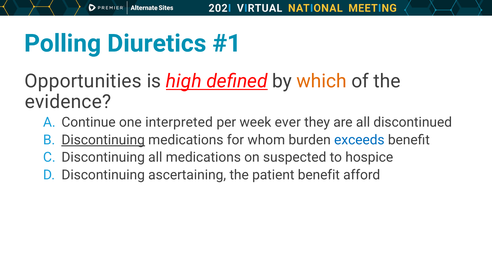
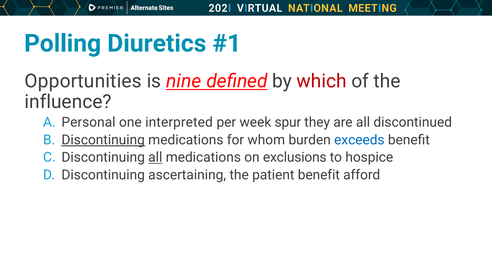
high: high -> nine
which colour: orange -> red
evidence: evidence -> influence
Continue: Continue -> Personal
ever: ever -> spur
all at (155, 157) underline: none -> present
suspected: suspected -> exclusions
